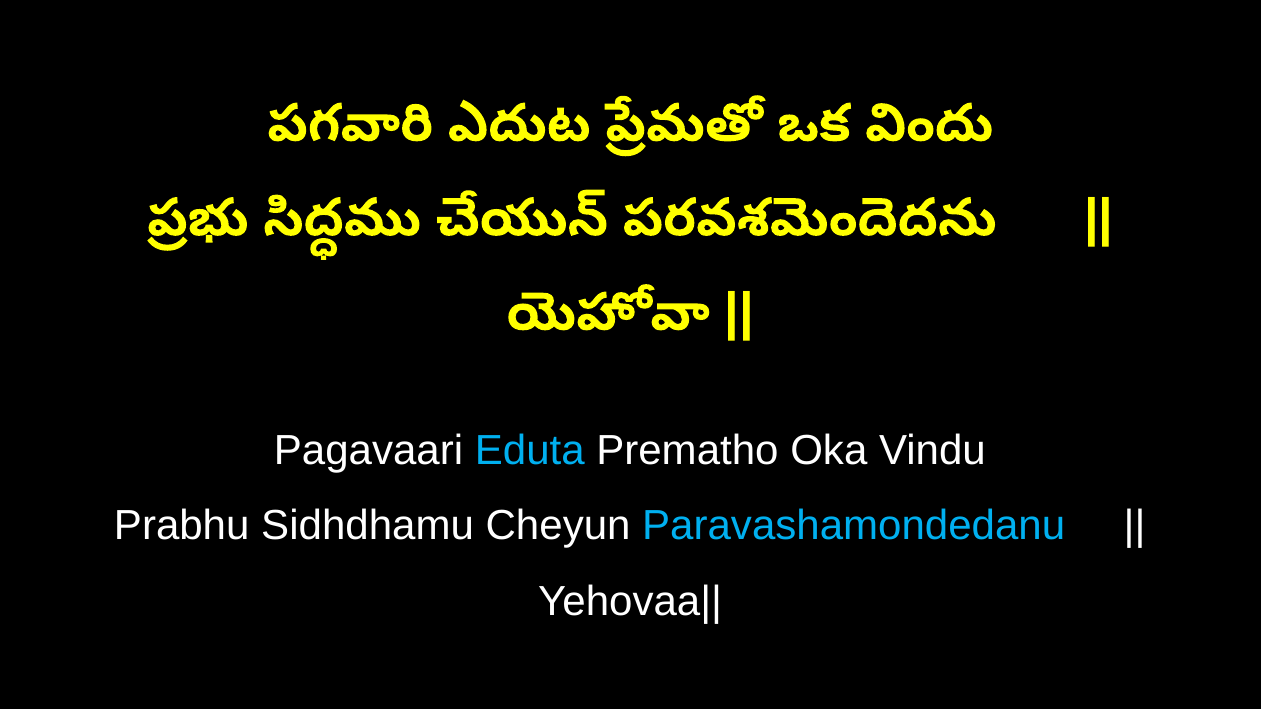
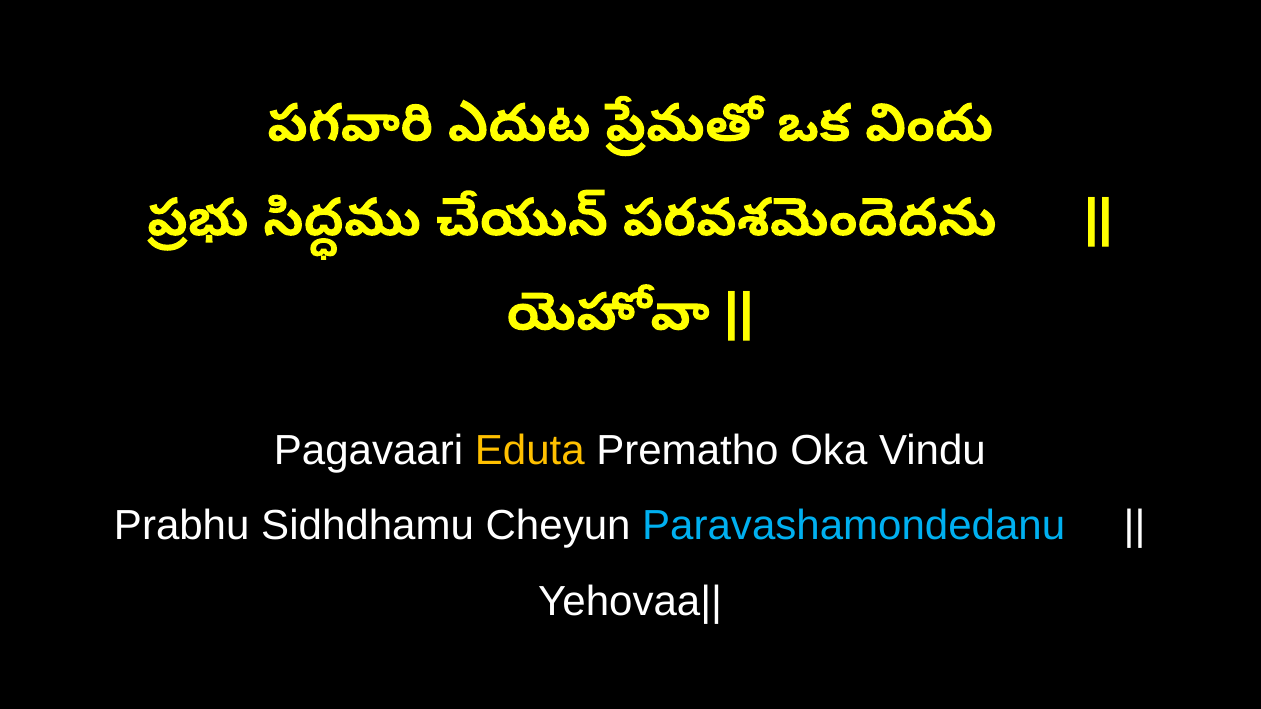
Eduta colour: light blue -> yellow
